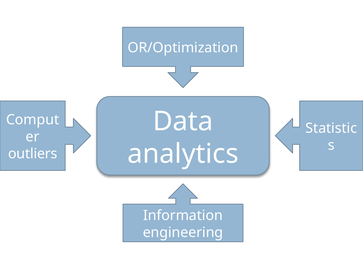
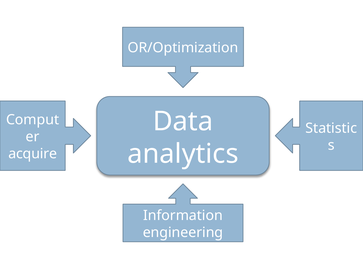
outliers: outliers -> acquire
